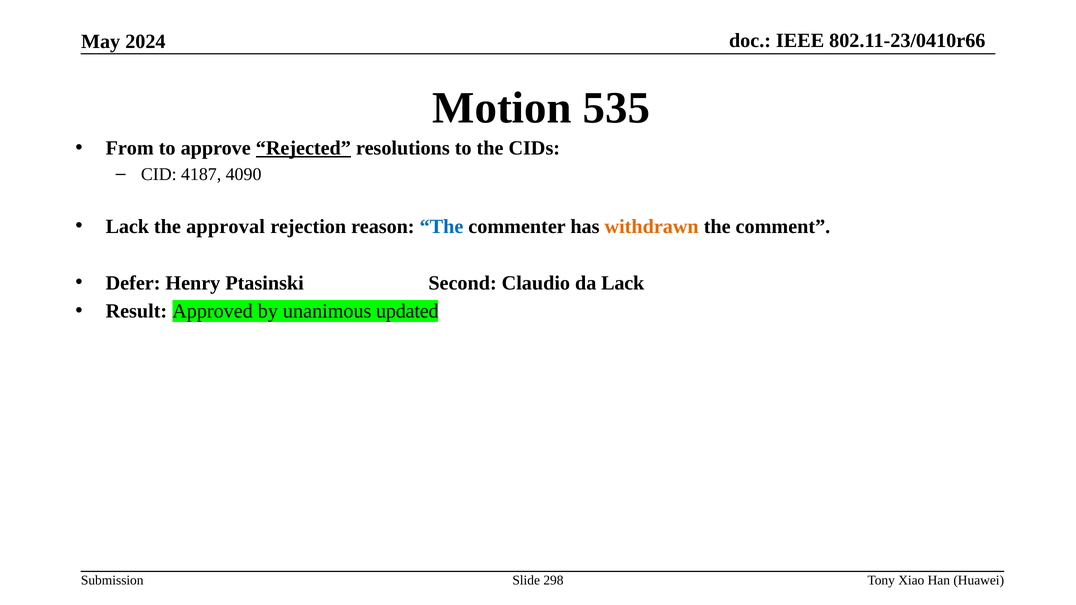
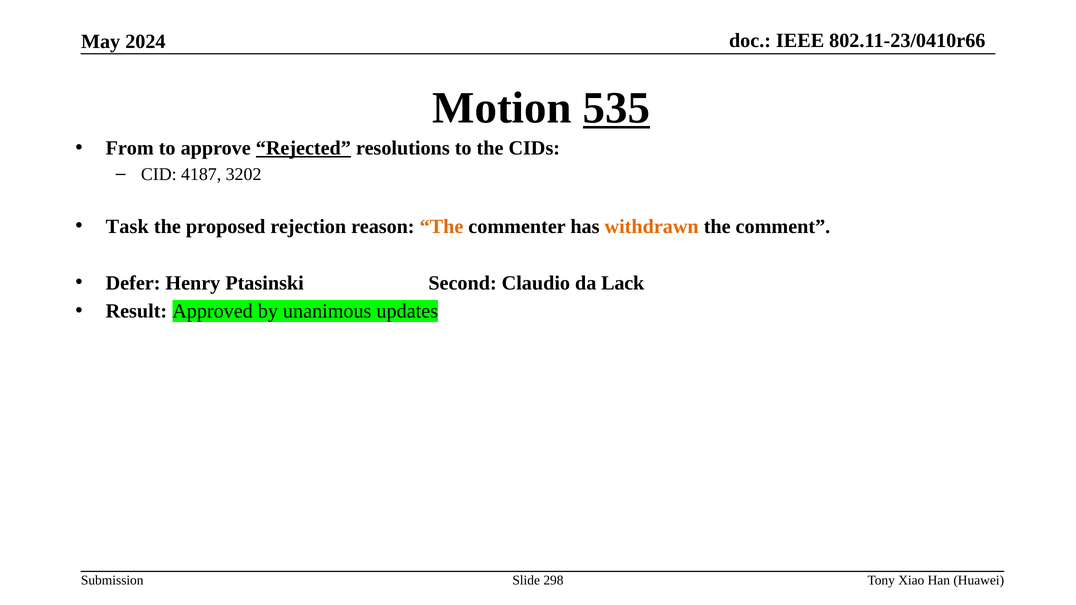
535 underline: none -> present
4090: 4090 -> 3202
Lack at (127, 227): Lack -> Task
approval: approval -> proposed
The at (441, 227) colour: blue -> orange
updated: updated -> updates
